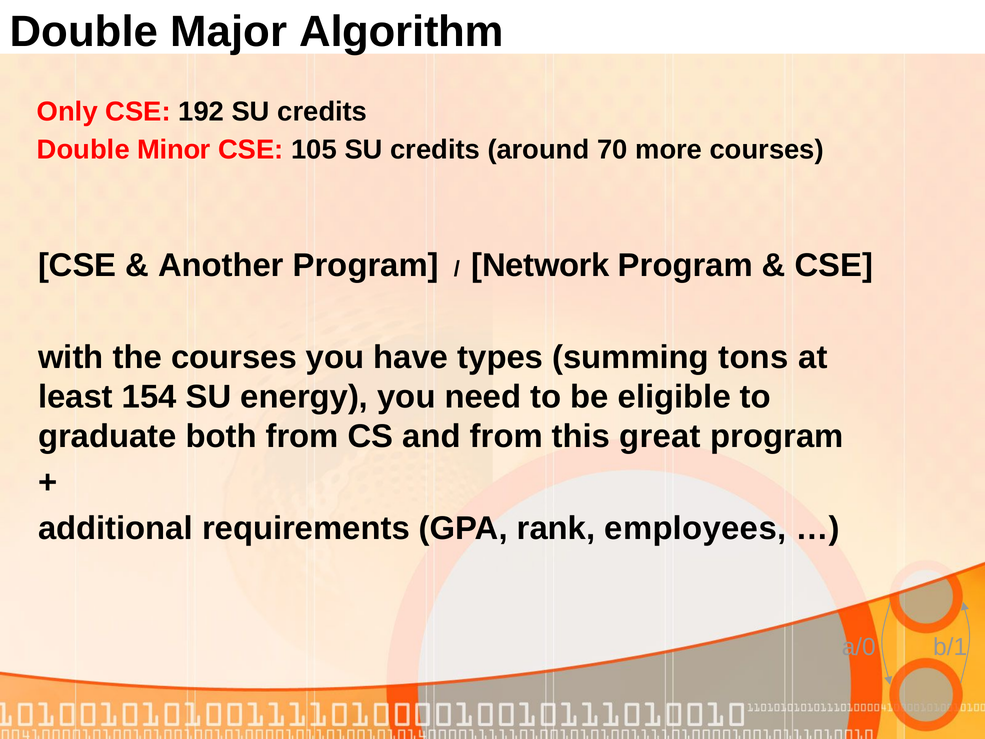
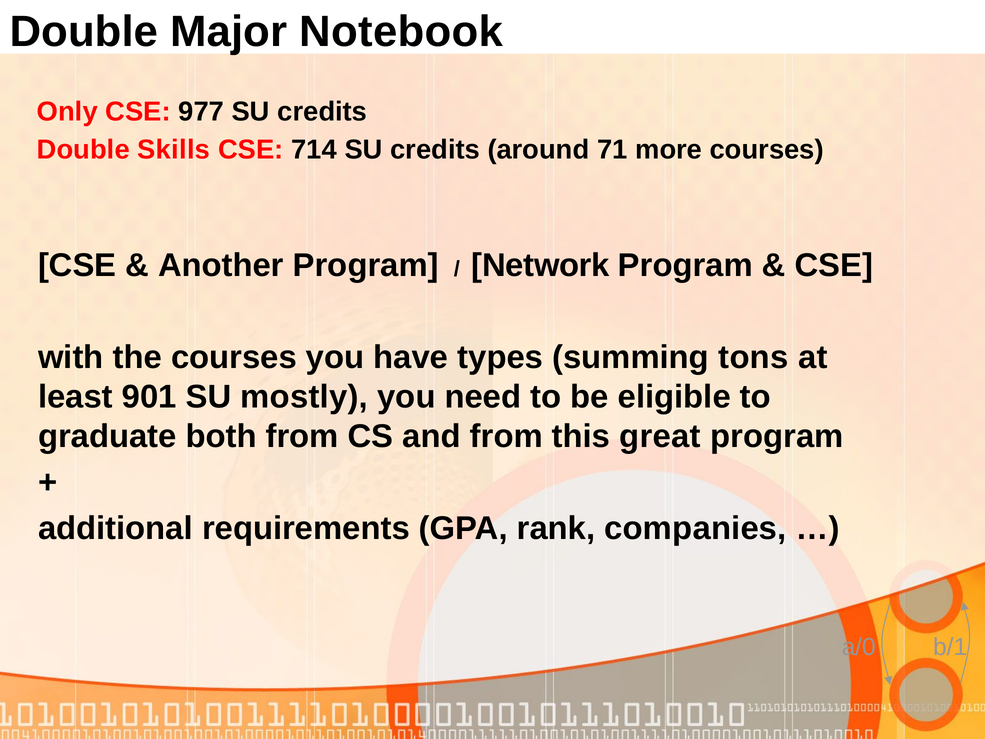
Algorithm: Algorithm -> Notebook
192: 192 -> 977
Minor: Minor -> Skills
105: 105 -> 714
70: 70 -> 71
154: 154 -> 901
energy: energy -> mostly
employees: employees -> companies
